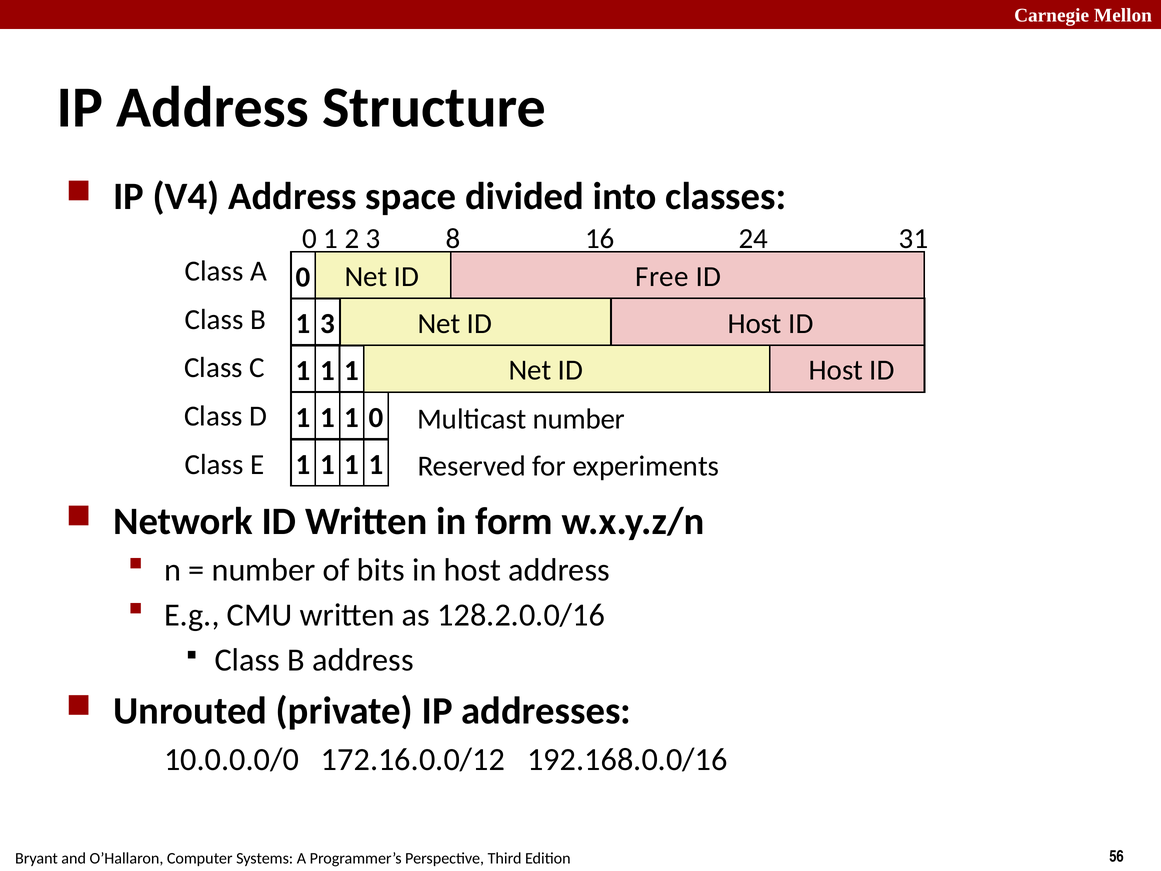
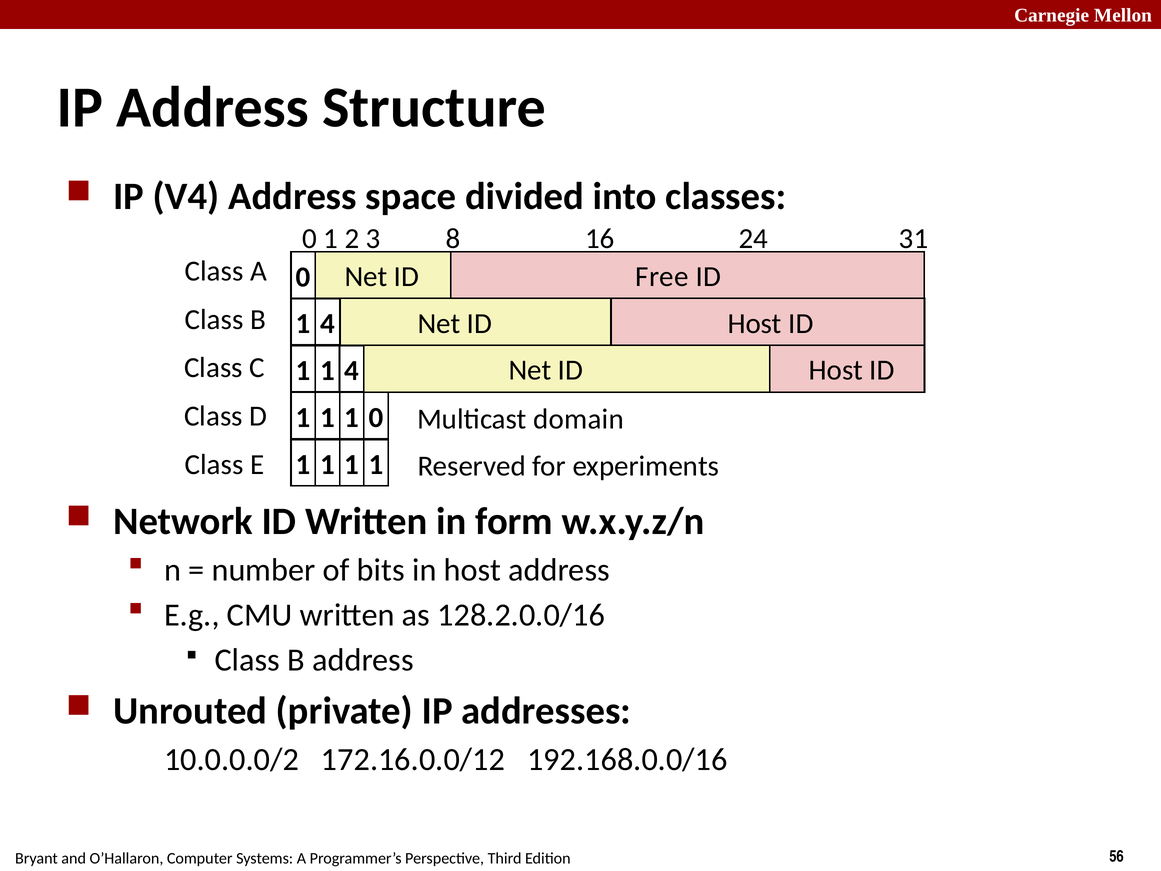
3 at (327, 324): 3 -> 4
1 at (352, 371): 1 -> 4
Multicast number: number -> domain
10.0.0.0/0: 10.0.0.0/0 -> 10.0.0.0/2
